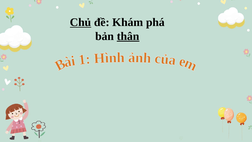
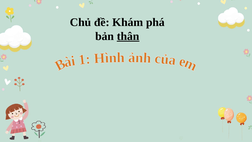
Chủ underline: present -> none
